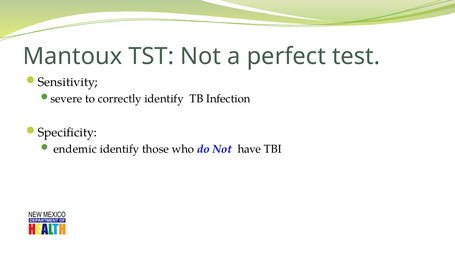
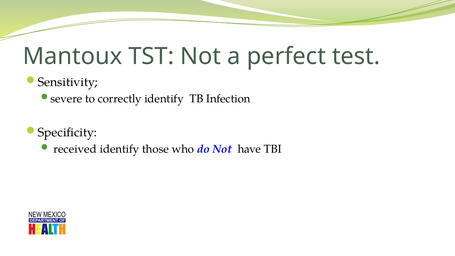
endemic: endemic -> received
